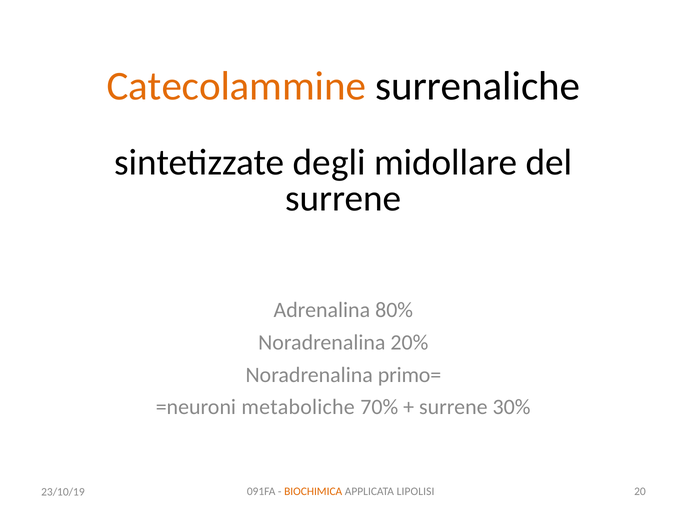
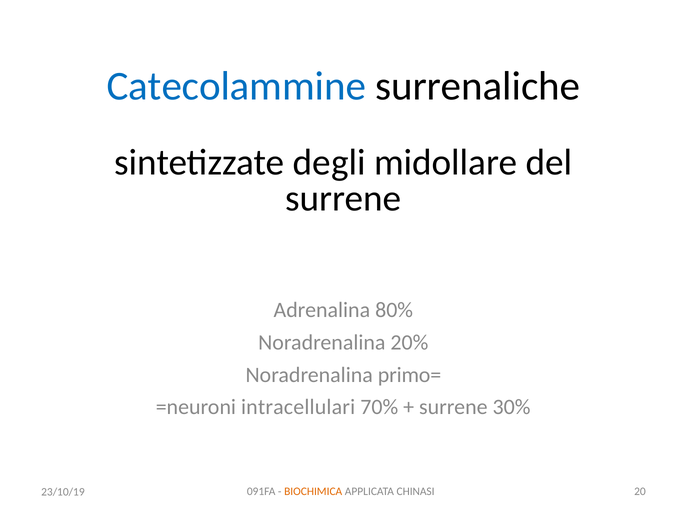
Catecolammine colour: orange -> blue
metaboliche: metaboliche -> intracellulari
LIPOLISI: LIPOLISI -> CHINASI
